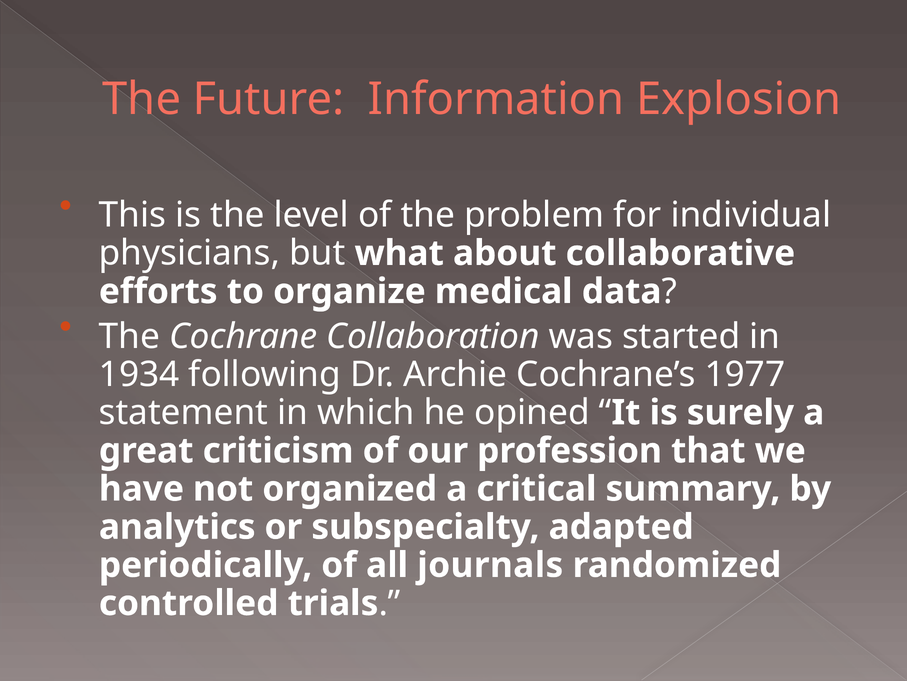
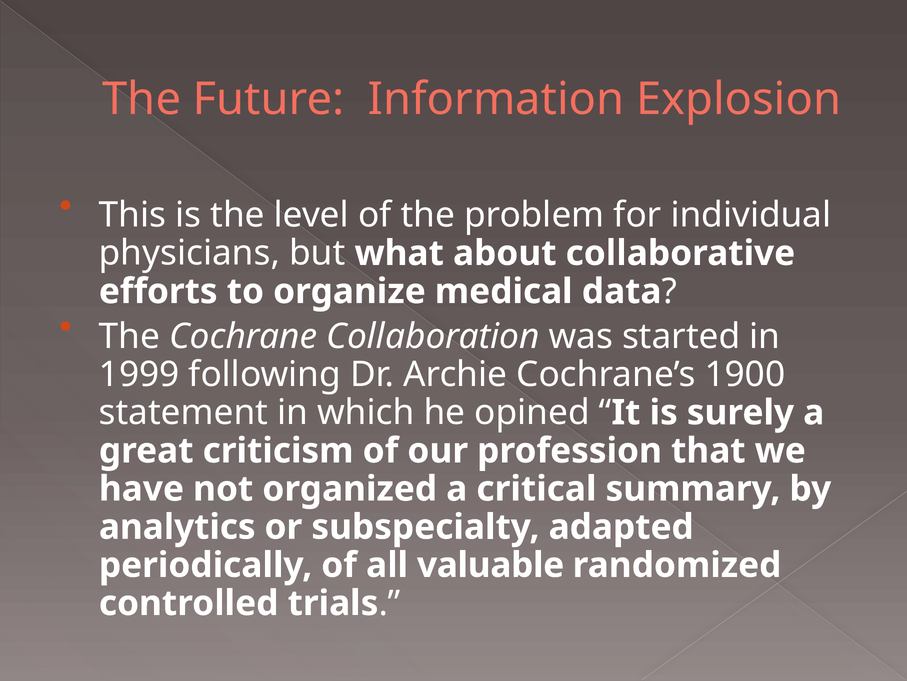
1934: 1934 -> 1999
1977: 1977 -> 1900
journals: journals -> valuable
